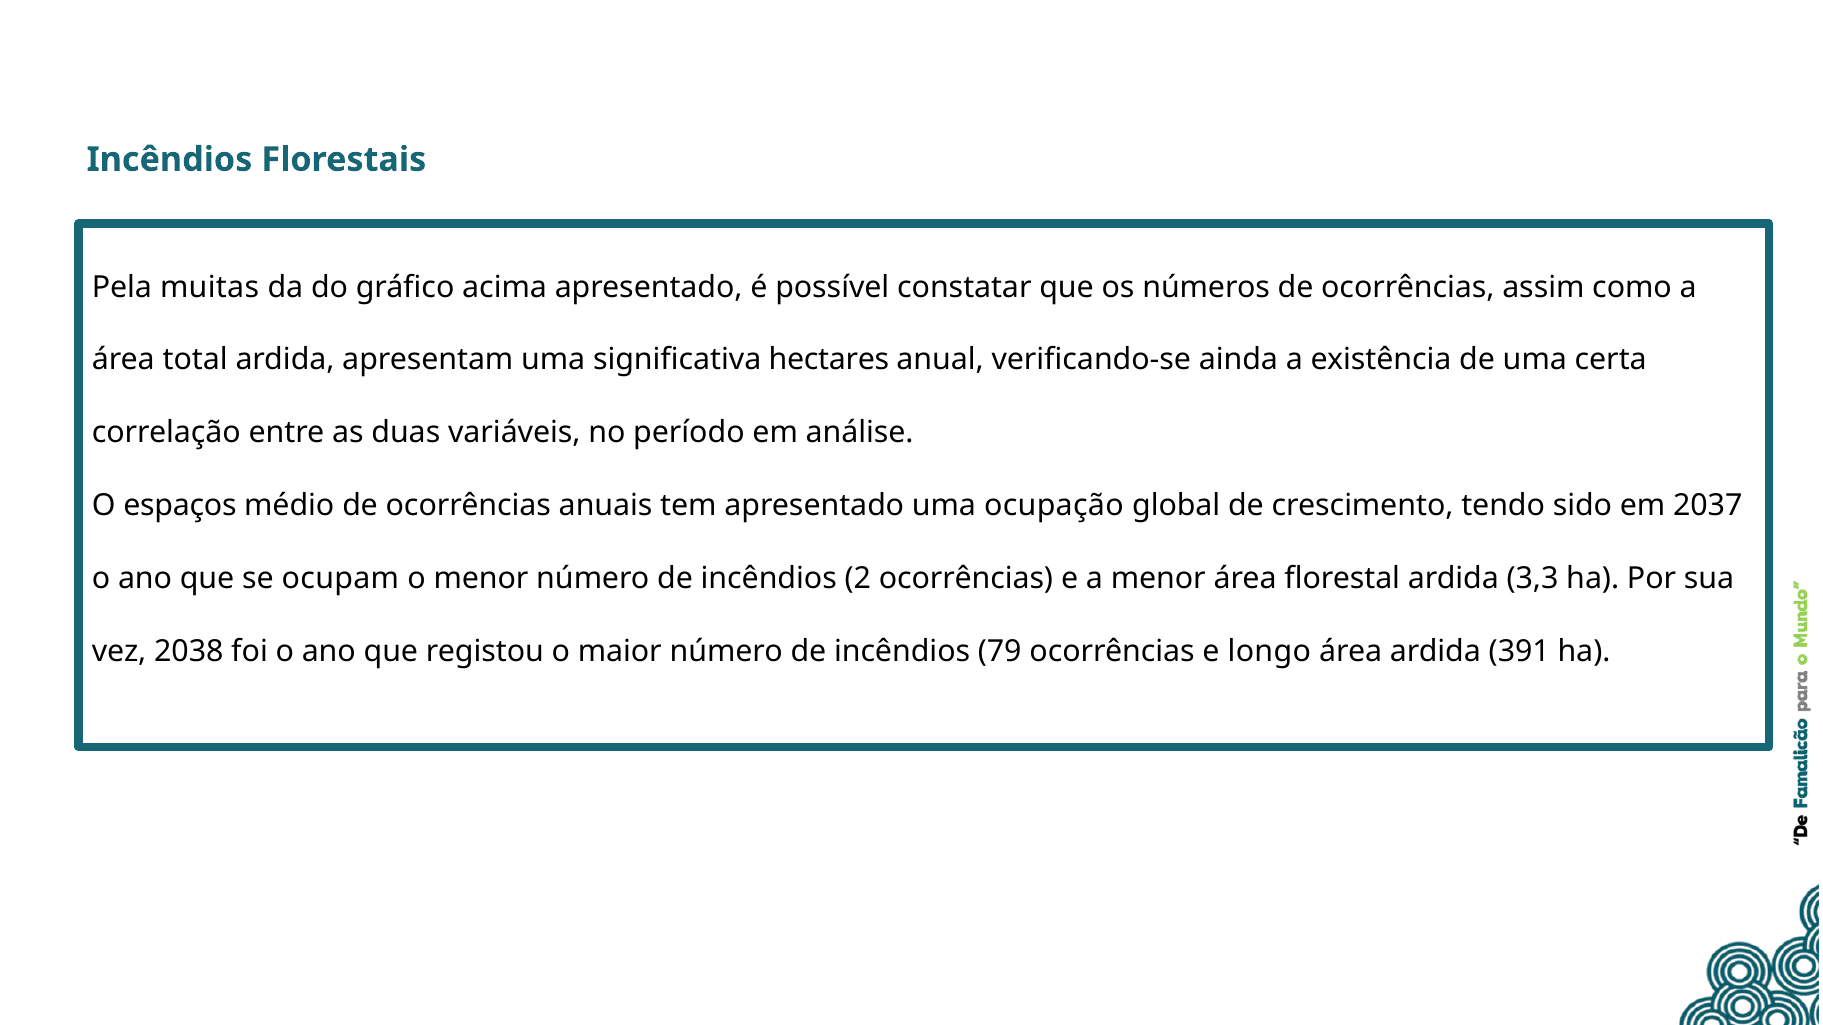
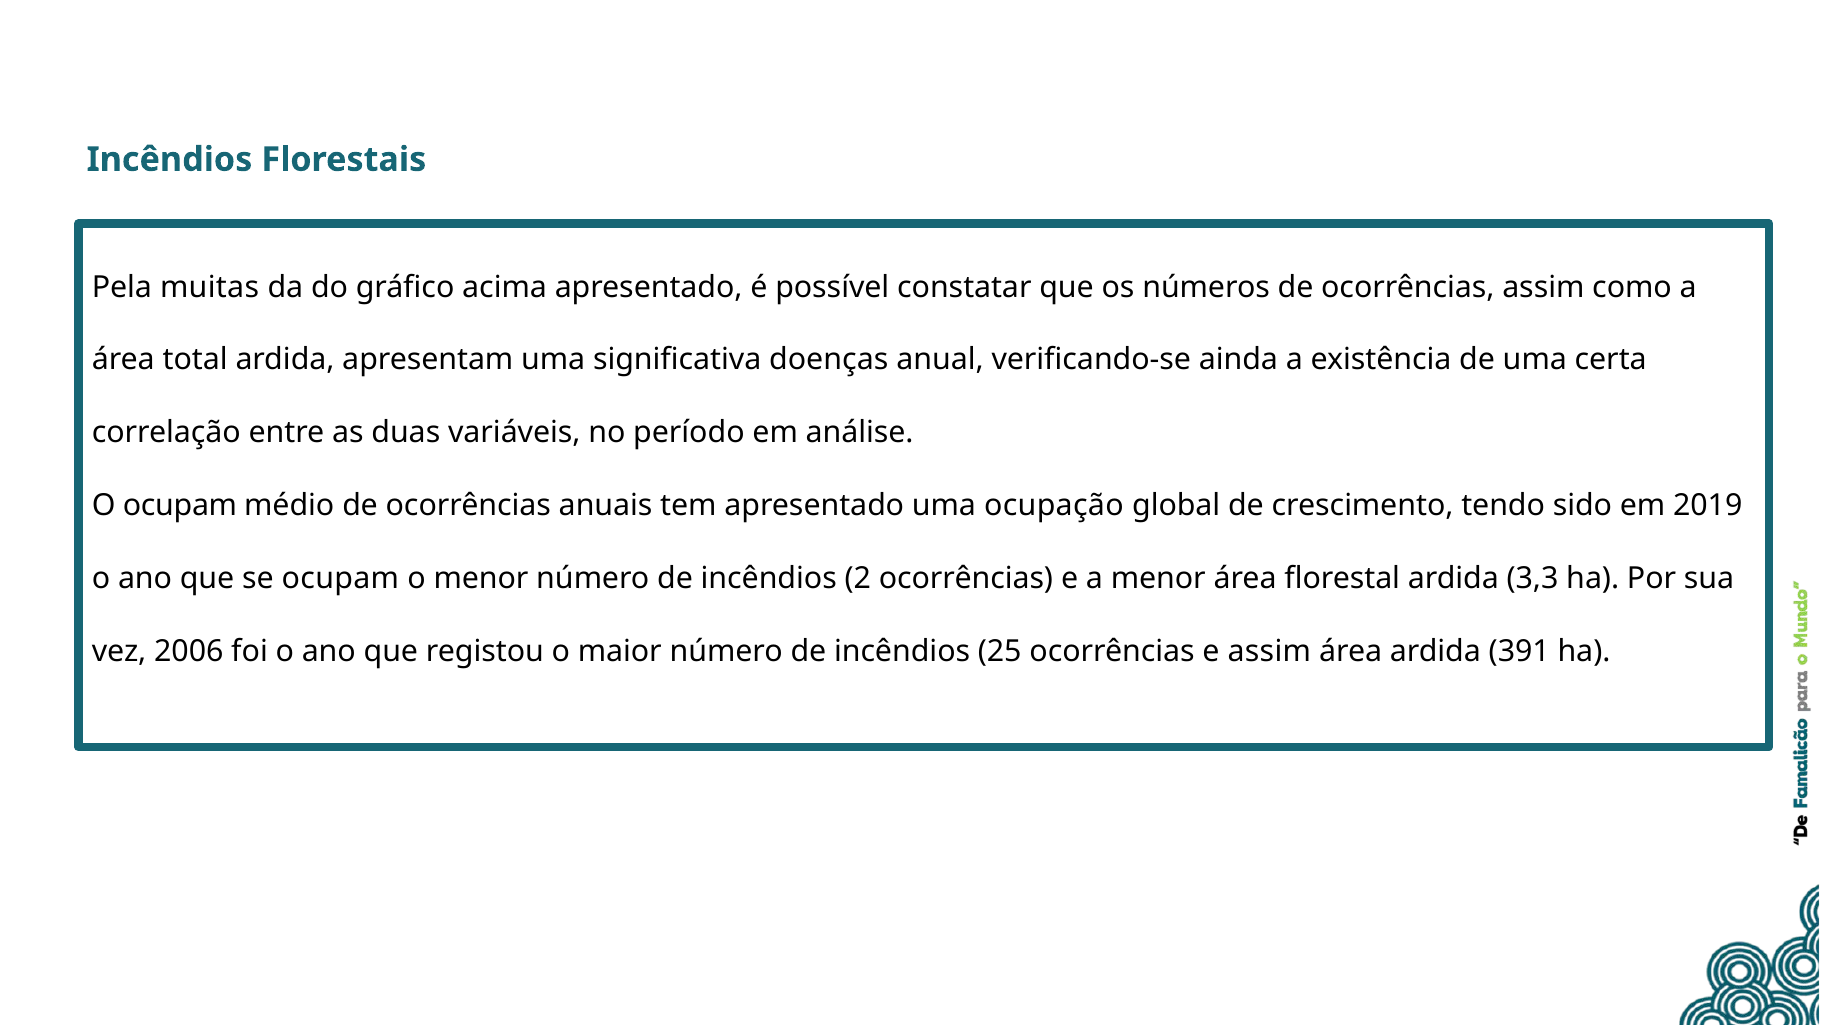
hectares: hectares -> doenças
O espaços: espaços -> ocupam
2037: 2037 -> 2019
2038: 2038 -> 2006
79: 79 -> 25
e longo: longo -> assim
